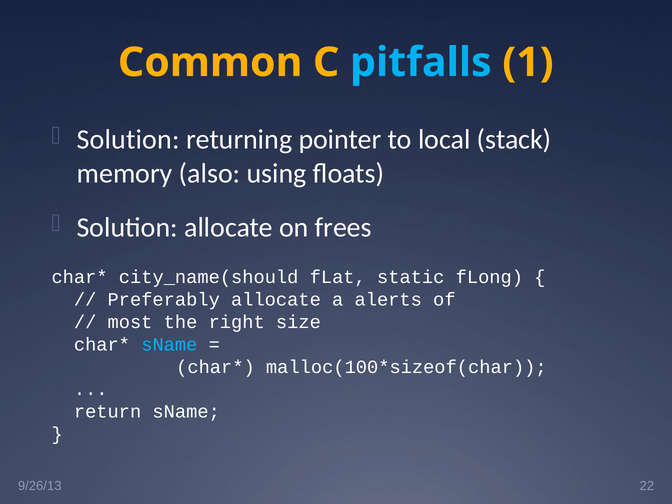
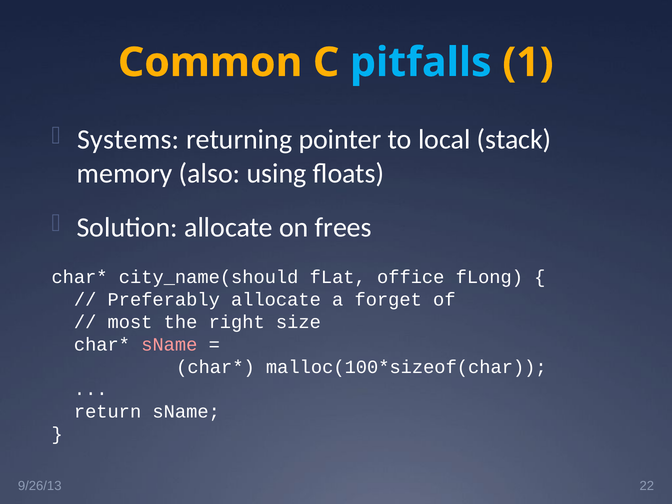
Solution at (128, 140): Solution -> Systems
static: static -> office
alerts: alerts -> forget
sName at (169, 344) colour: light blue -> pink
